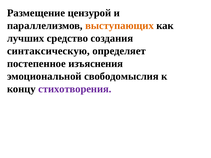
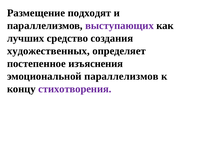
цензурой: цензурой -> подходят
выступающих colour: orange -> purple
синтаксическую: синтаксическую -> художественных
эмоциональной свободомыслия: свободомыслия -> параллелизмов
